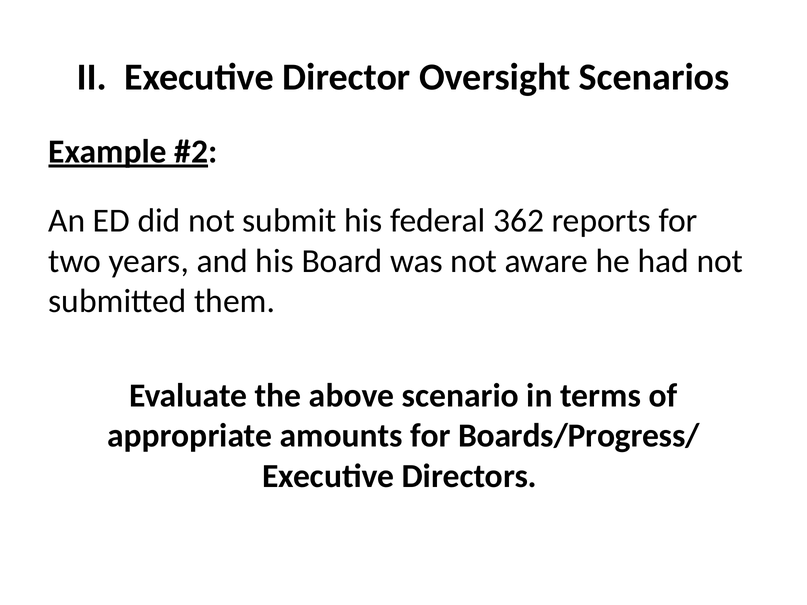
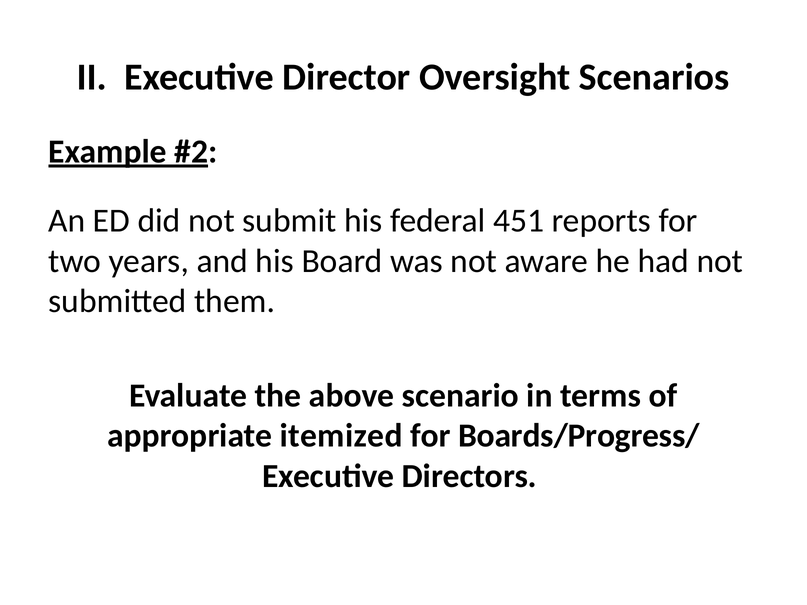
362: 362 -> 451
amounts: amounts -> itemized
